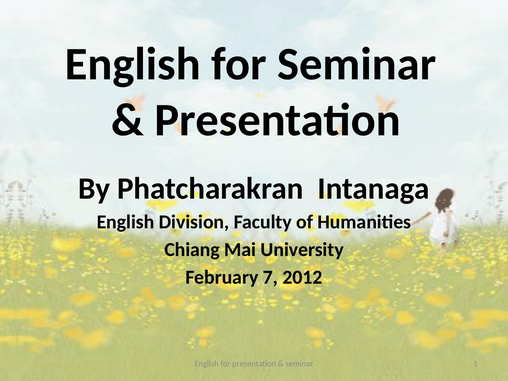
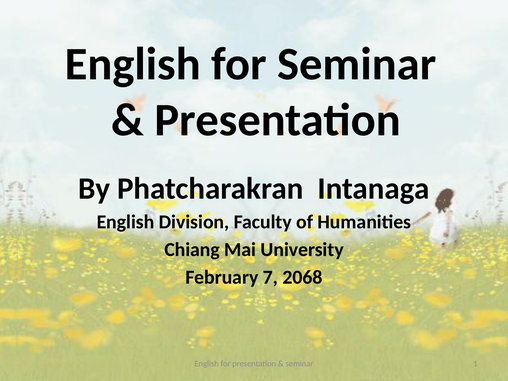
2012: 2012 -> 2068
